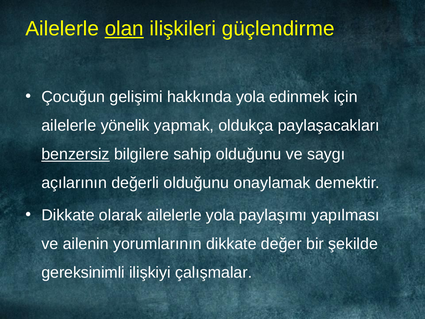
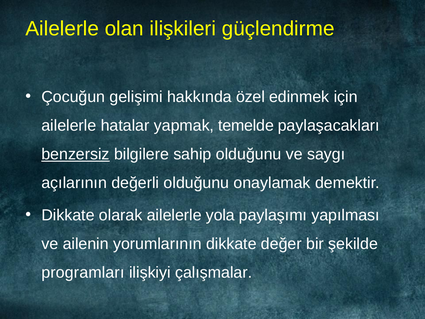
olan underline: present -> none
hakkında yola: yola -> özel
yönelik: yönelik -> hatalar
oldukça: oldukça -> temelde
gereksinimli: gereksinimli -> programları
